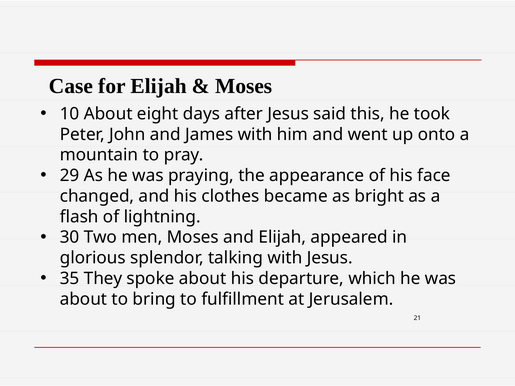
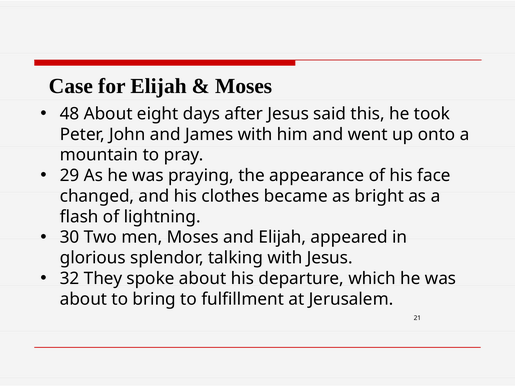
10: 10 -> 48
35: 35 -> 32
